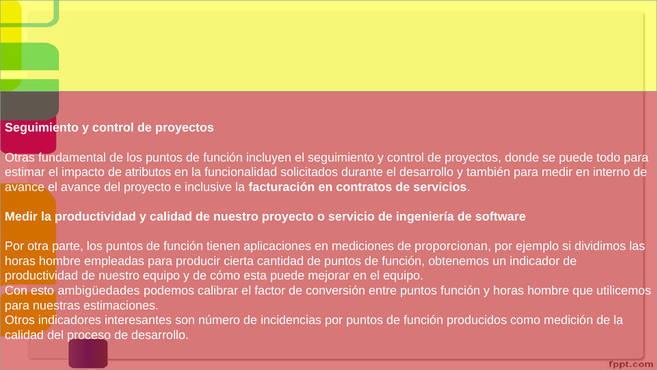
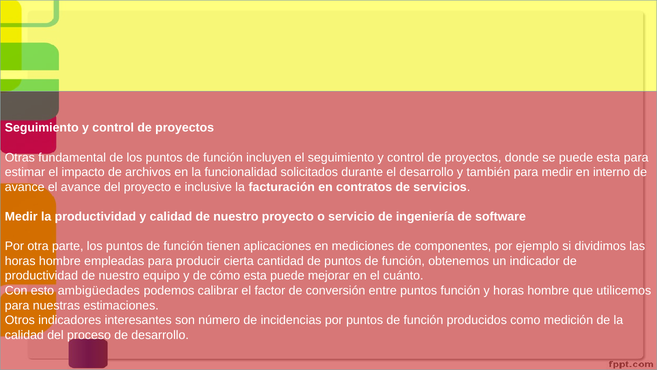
puede todo: todo -> esta
atributos: atributos -> archivos
proporcionan: proporcionan -> componentes
el equipo: equipo -> cuánto
